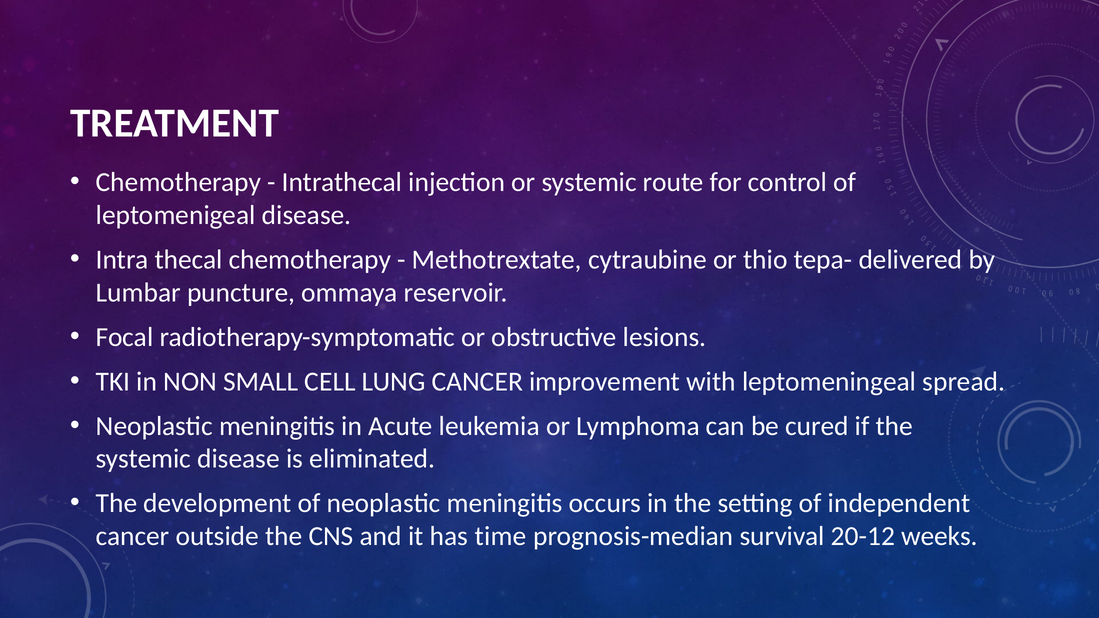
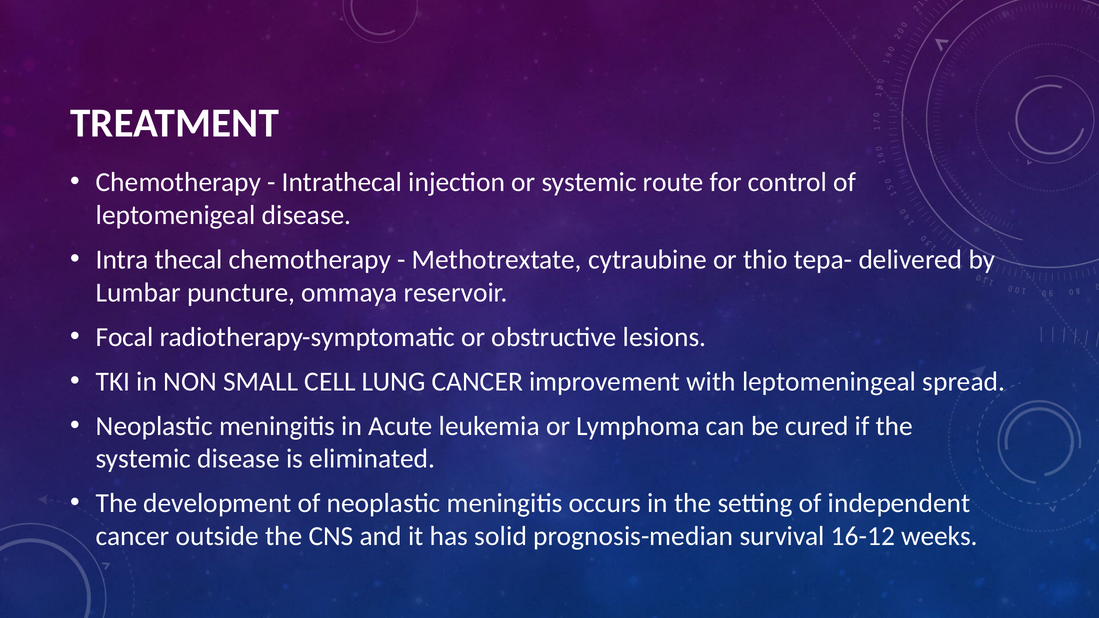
time: time -> solid
20-12: 20-12 -> 16-12
